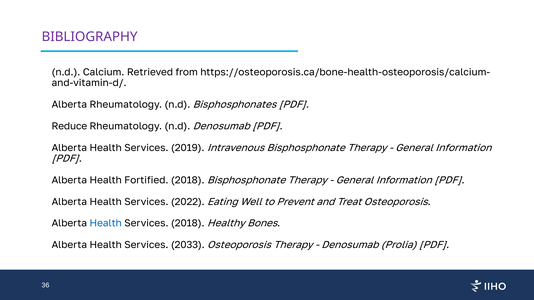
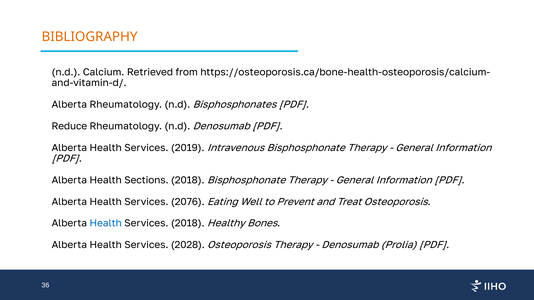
BIBLIOGRAPHY colour: purple -> orange
Fortified: Fortified -> Sections
2022: 2022 -> 2076
2033: 2033 -> 2028
